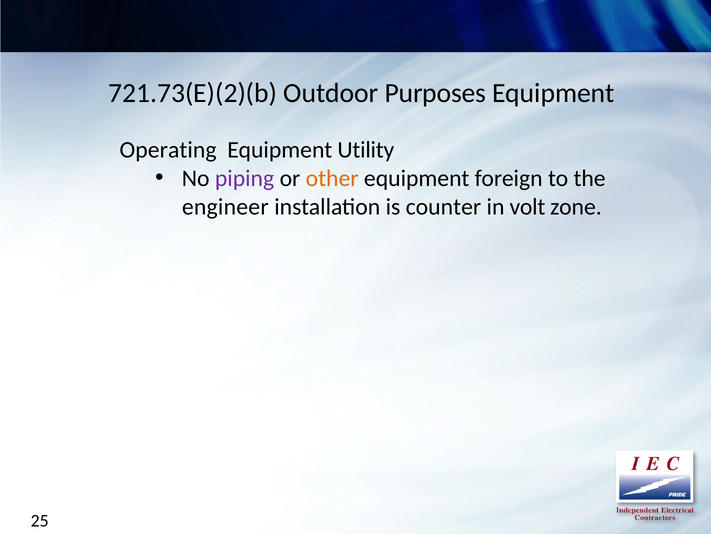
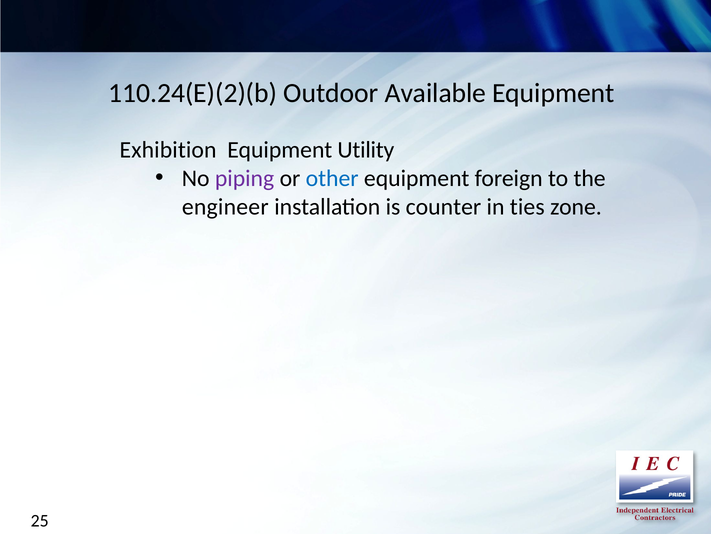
721.73(E)(2)(b: 721.73(E)(2)(b -> 110.24(E)(2)(b
Purposes: Purposes -> Available
Operating: Operating -> Exhibition
other colour: orange -> blue
volt: volt -> ties
